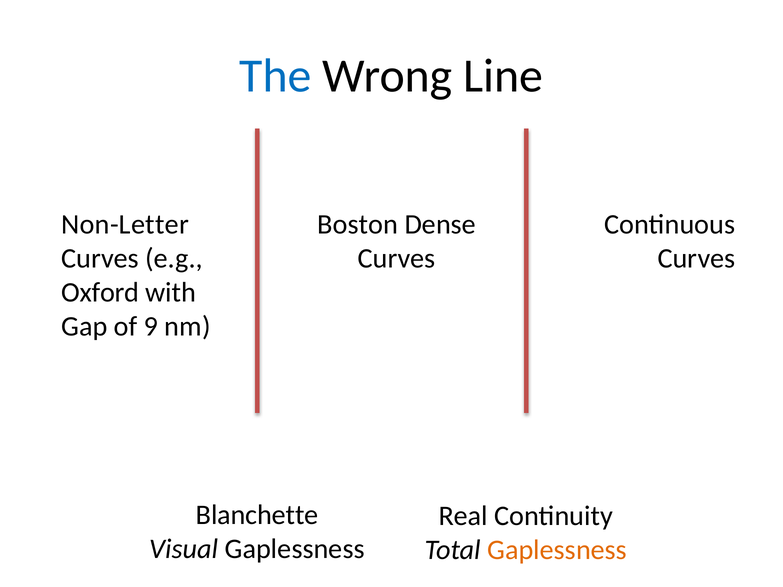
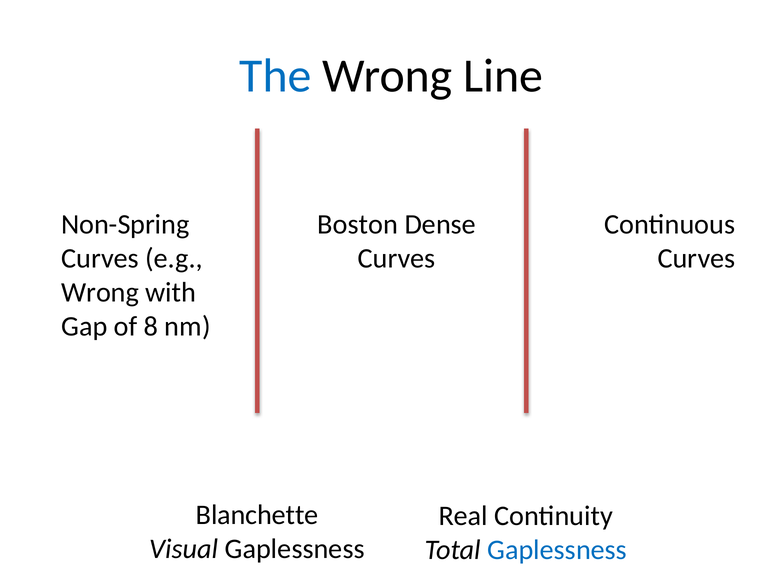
Non-Letter: Non-Letter -> Non-Spring
Oxford at (100, 293): Oxford -> Wrong
9: 9 -> 8
Gaplessness at (557, 550) colour: orange -> blue
